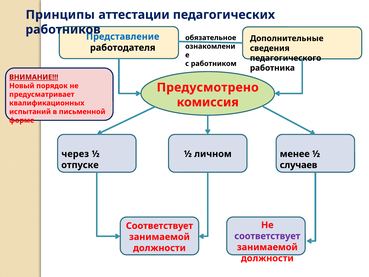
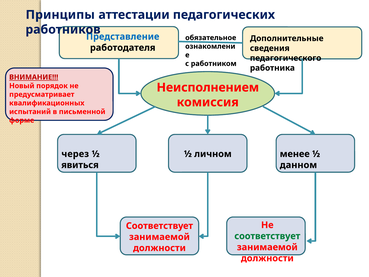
Предусмотрено: Предусмотрено -> Неисполнением
отпуске: отпуске -> явиться
случаев: случаев -> данном
соответствует at (267, 236) colour: purple -> green
